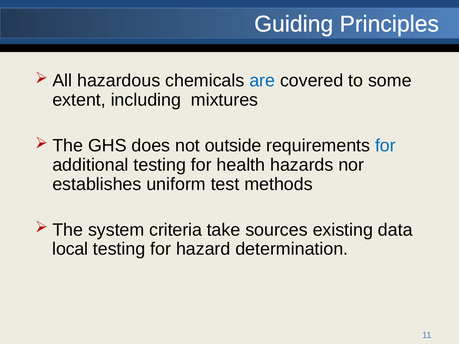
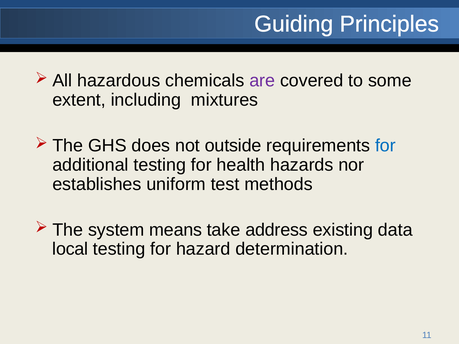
are colour: blue -> purple
criteria: criteria -> means
sources: sources -> address
